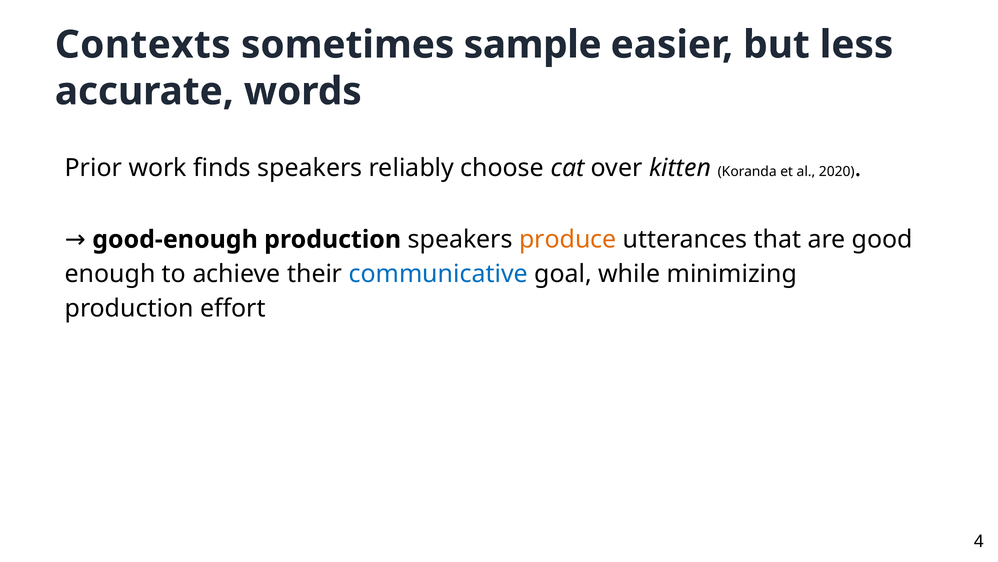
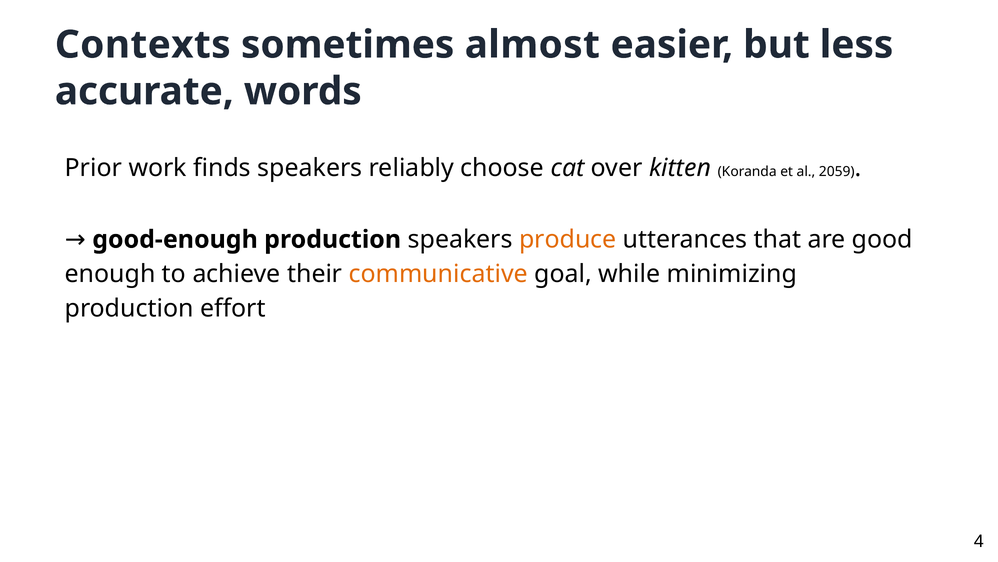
sample: sample -> almost
2020: 2020 -> 2059
communicative colour: blue -> orange
